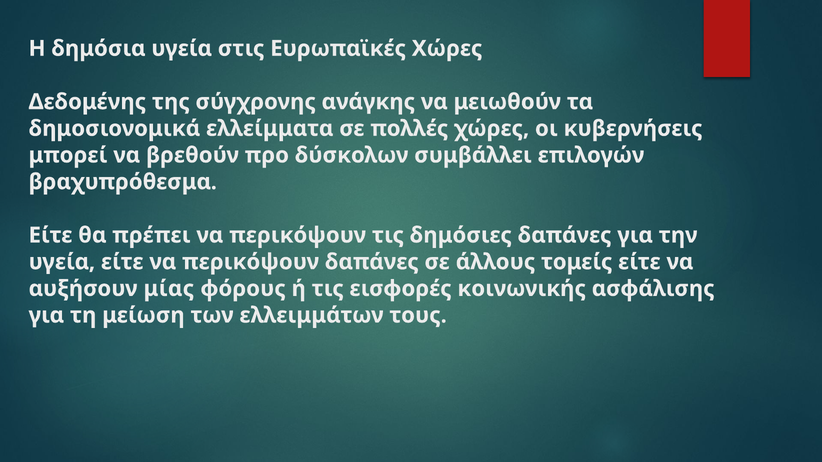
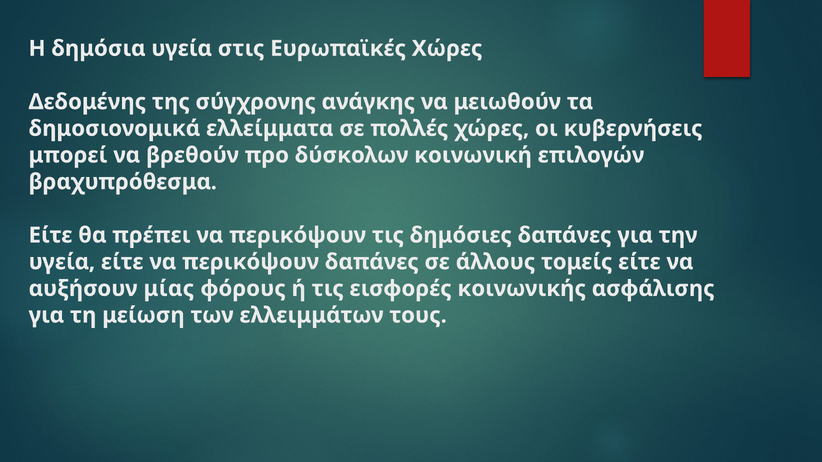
συμβάλλει: συμβάλλει -> κοινωνική
